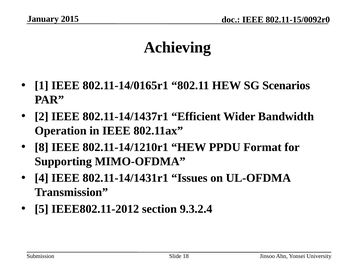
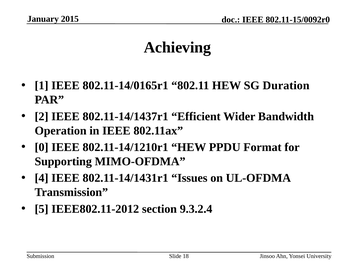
Scenarios: Scenarios -> Duration
8: 8 -> 0
